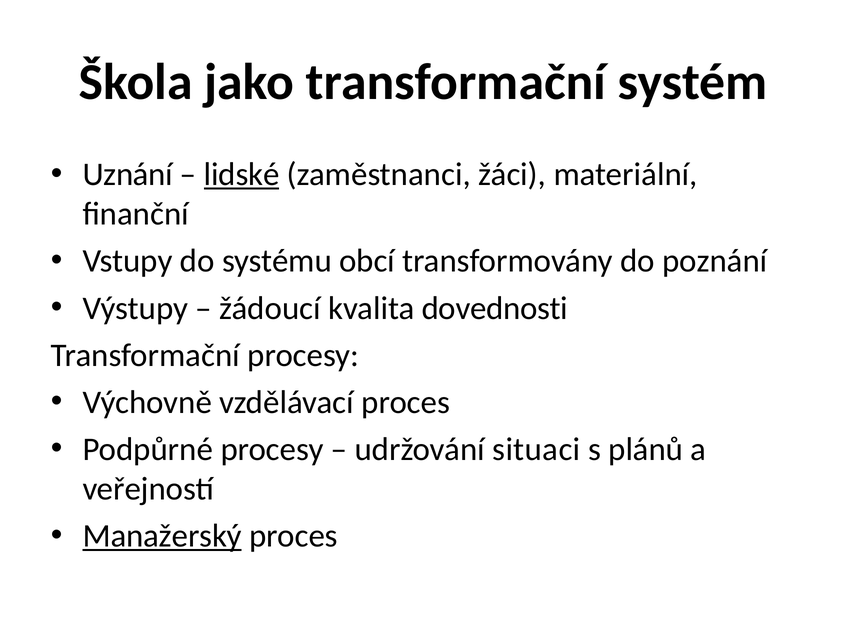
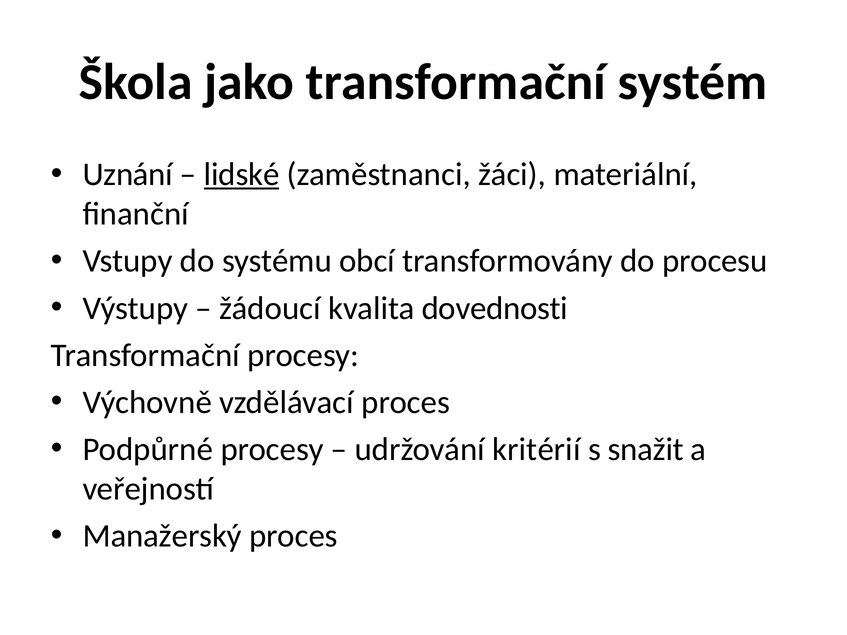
poznání: poznání -> procesu
situaci: situaci -> kritérií
plánů: plánů -> snažit
Manažerský underline: present -> none
